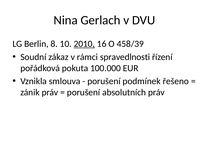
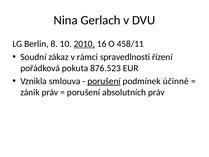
458/39: 458/39 -> 458/11
100.000: 100.000 -> 876.523
porušení at (104, 81) underline: none -> present
řešeno: řešeno -> účinně
